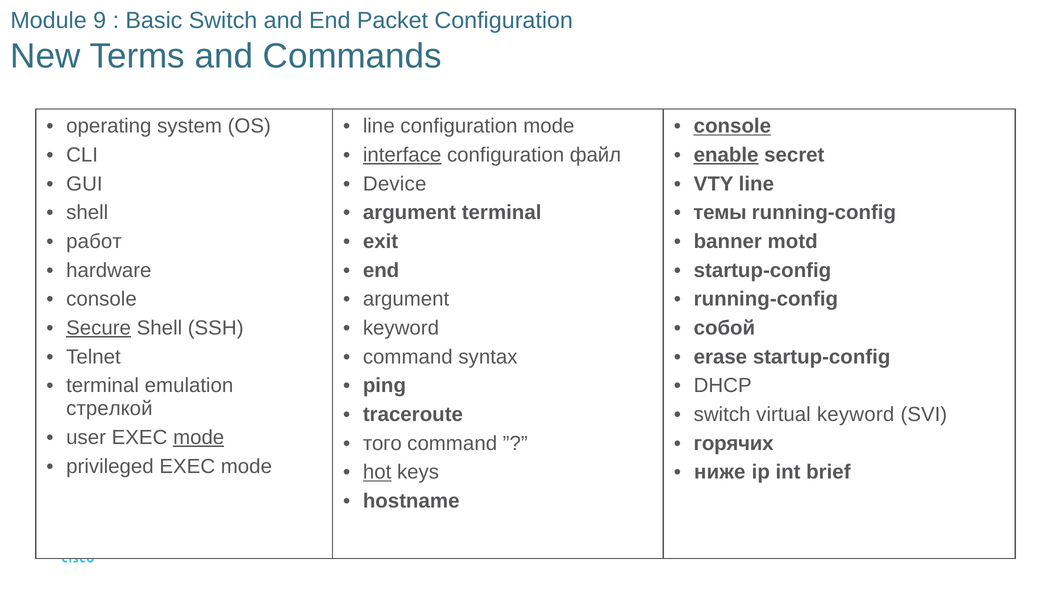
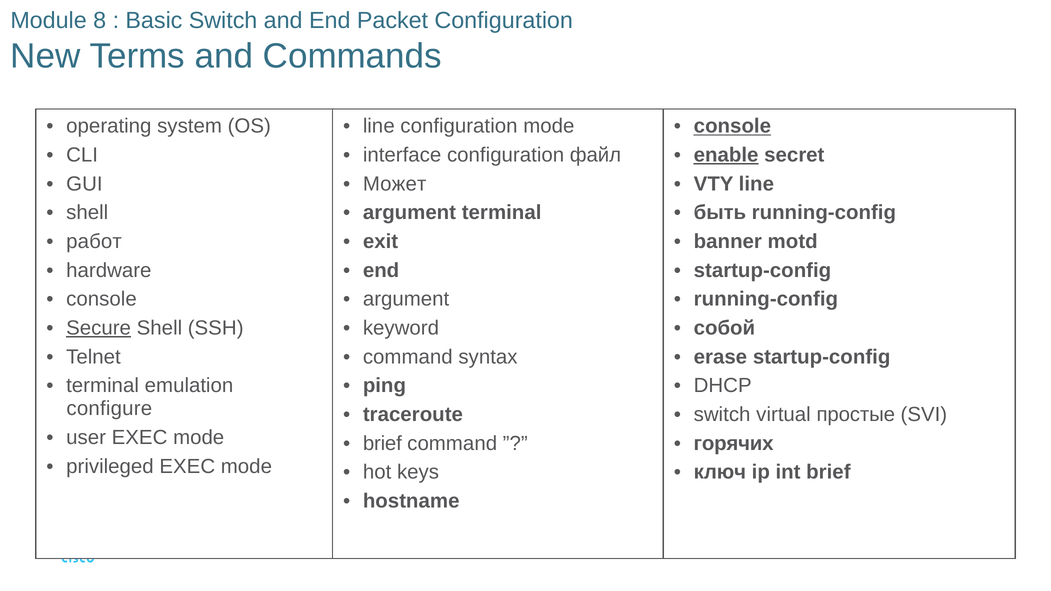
9: 9 -> 8
interface underline: present -> none
Device: Device -> Может
темы: темы -> быть
стрелкой: стрелкой -> configure
virtual keyword: keyword -> простые
mode at (199, 438) underline: present -> none
того at (382, 443): того -> brief
hot underline: present -> none
ниже: ниже -> ключ
